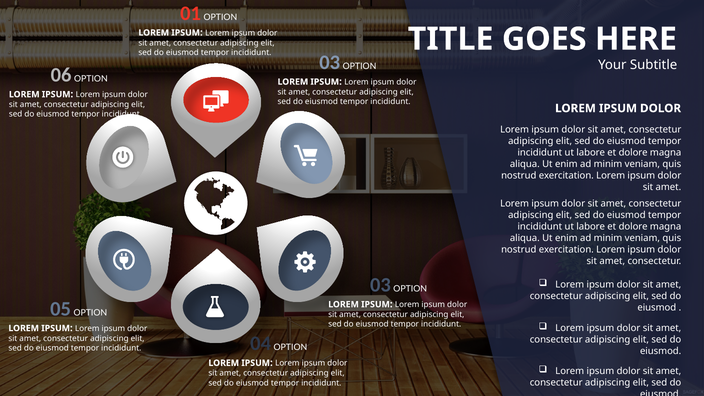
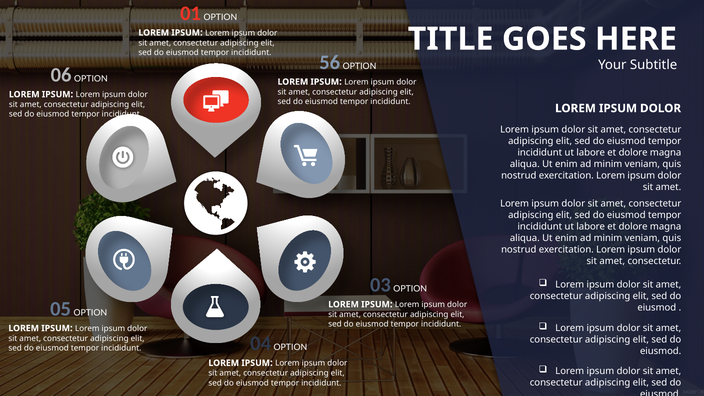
03 at (330, 62): 03 -> 56
